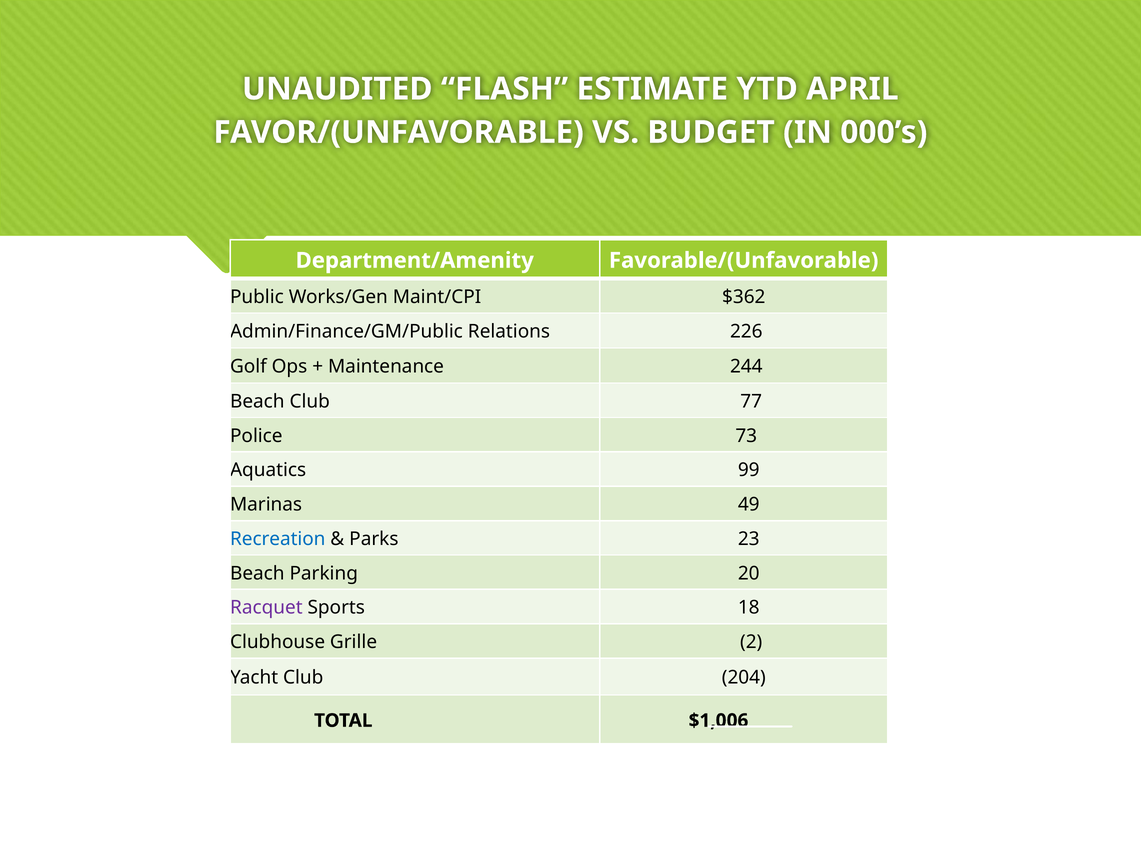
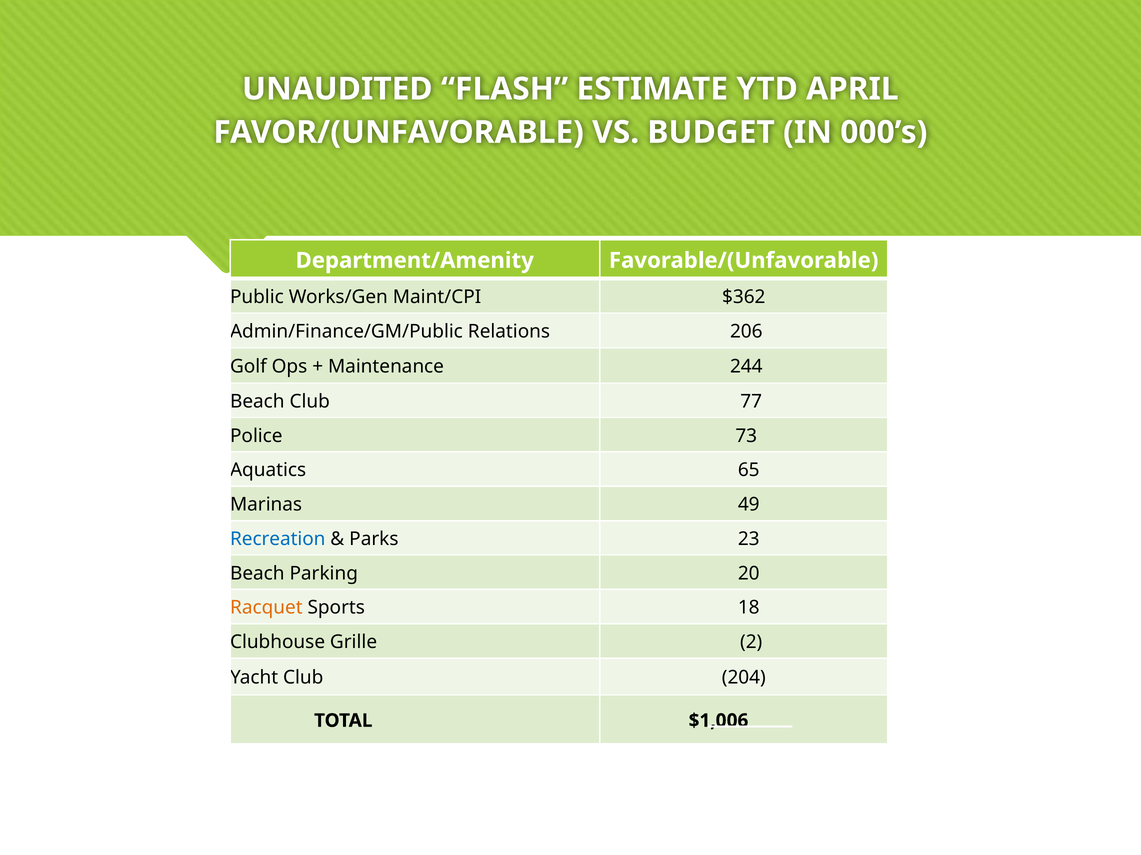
226: 226 -> 206
99: 99 -> 65
Racquet colour: purple -> orange
